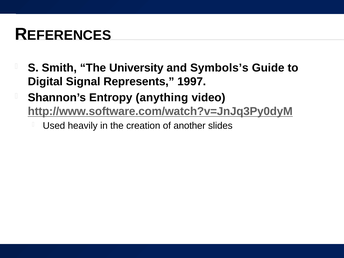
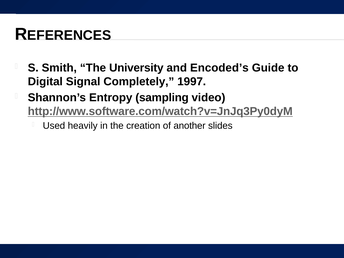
Symbols’s: Symbols’s -> Encoded’s
Represents: Represents -> Completely
anything: anything -> sampling
